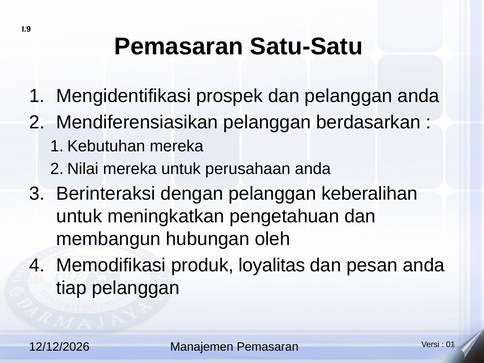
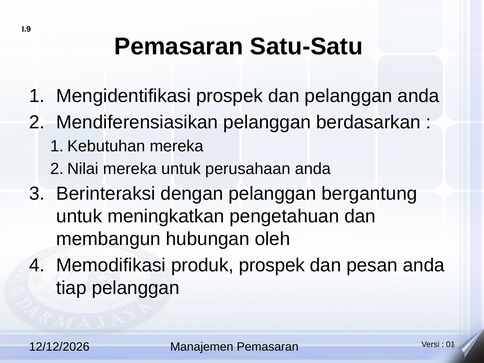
keberalihan: keberalihan -> bergantung
produk loyalitas: loyalitas -> prospek
